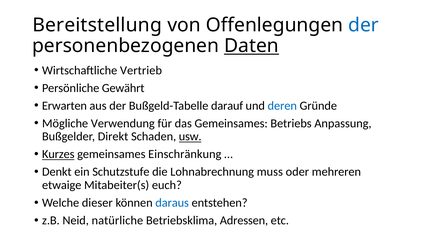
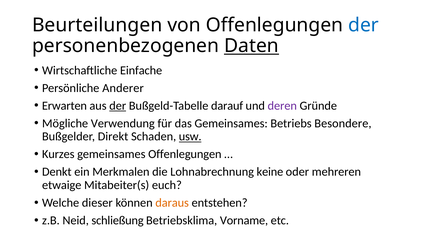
Bereitstellung: Bereitstellung -> Beurteilungen
Vertrieb: Vertrieb -> Einfache
Gewährt: Gewährt -> Anderer
der at (118, 106) underline: none -> present
deren colour: blue -> purple
Anpassung: Anpassung -> Besondere
Kurzes underline: present -> none
gemeinsames Einschränkung: Einschränkung -> Offenlegungen
Schutzstufe: Schutzstufe -> Merkmalen
muss: muss -> keine
daraus colour: blue -> orange
natürliche: natürliche -> schließung
Adressen: Adressen -> Vorname
